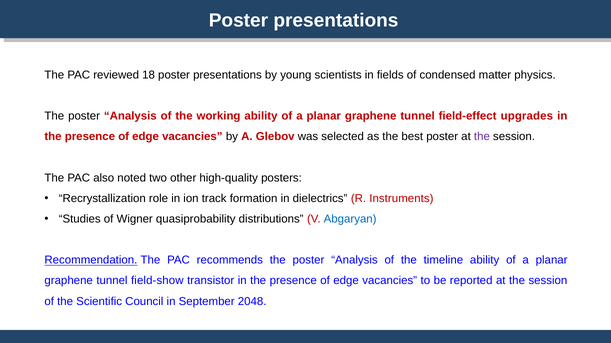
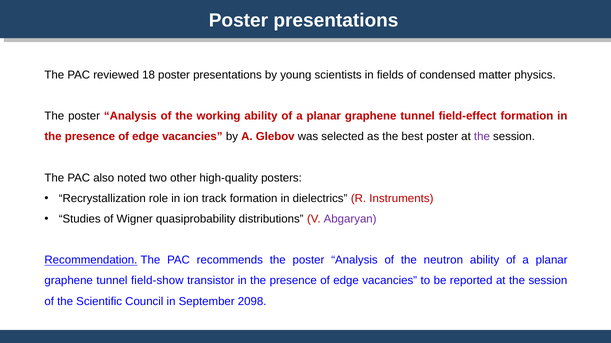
field-effect upgrades: upgrades -> formation
Abgaryan colour: blue -> purple
timeline: timeline -> neutron
2048: 2048 -> 2098
